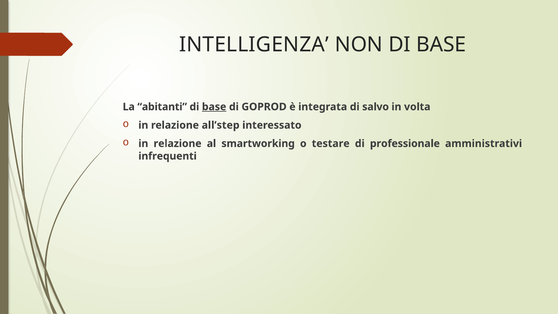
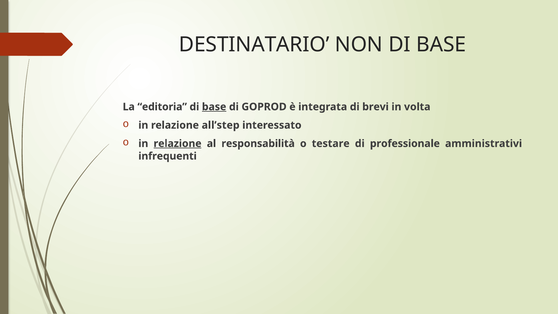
INTELLIGENZA: INTELLIGENZA -> DESTINATARIO
abitanti: abitanti -> editoria
salvo: salvo -> brevi
relazione at (178, 143) underline: none -> present
smartworking: smartworking -> responsabilità
